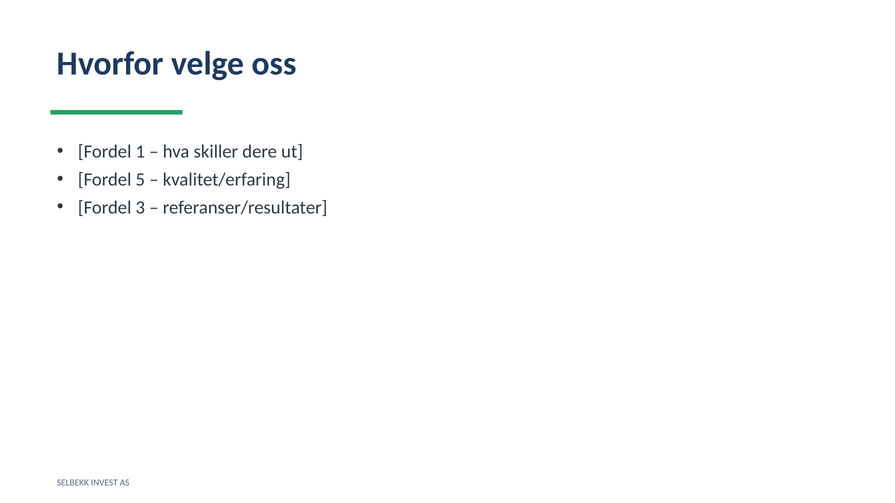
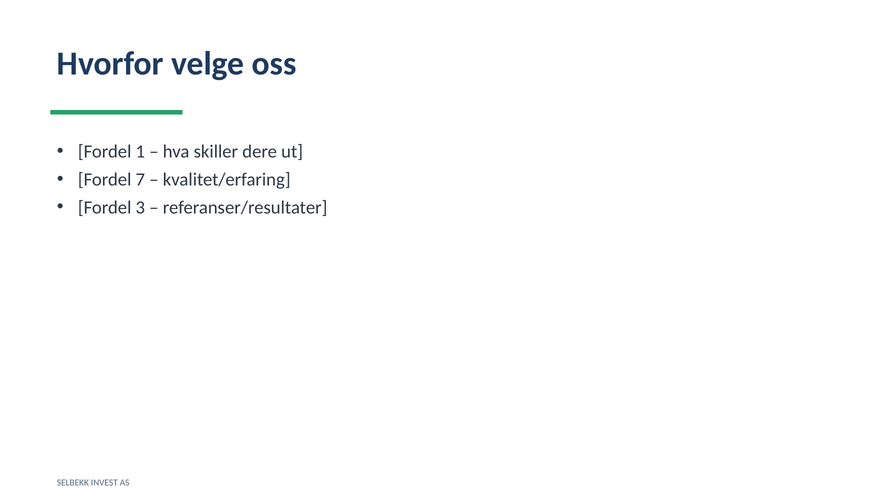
5: 5 -> 7
